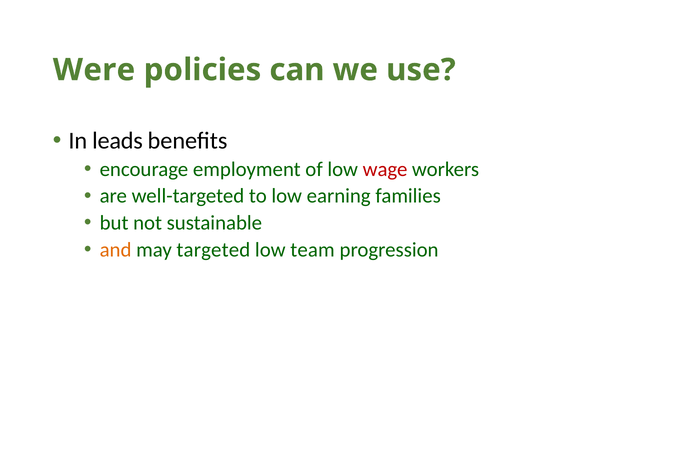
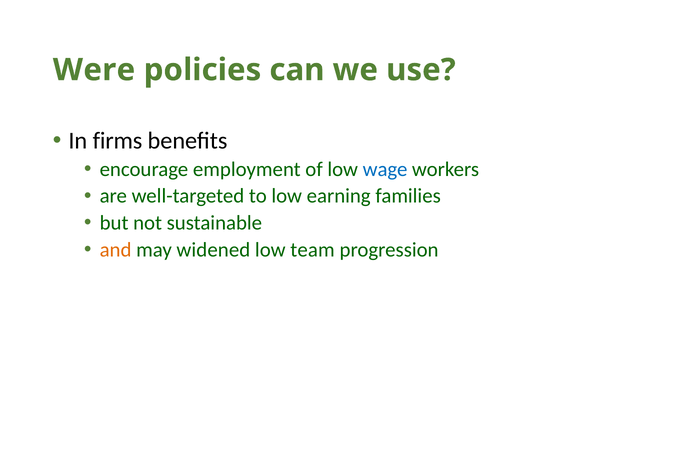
leads: leads -> firms
wage colour: red -> blue
targeted: targeted -> widened
